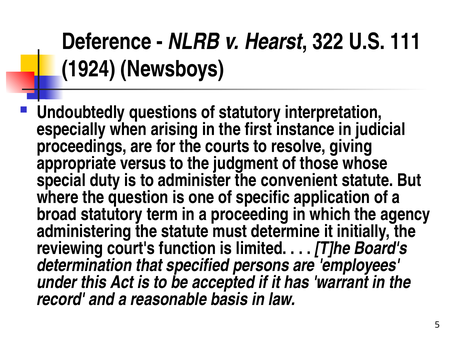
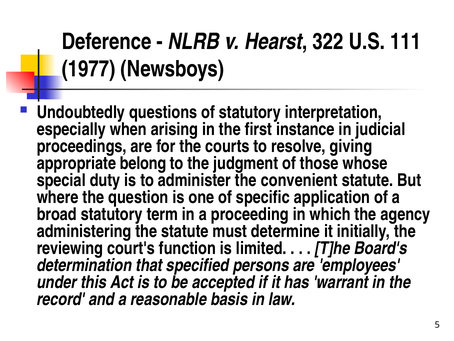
1924: 1924 -> 1977
versus: versus -> belong
